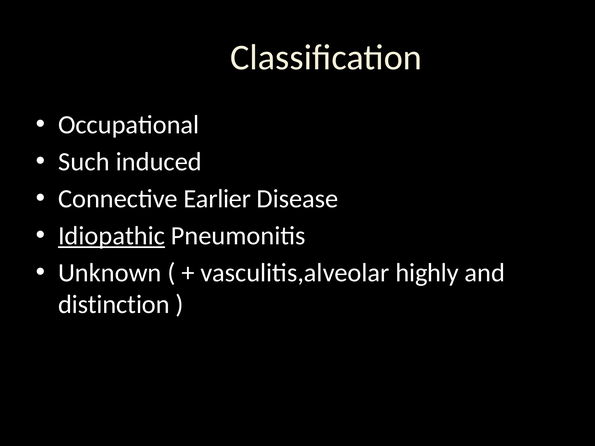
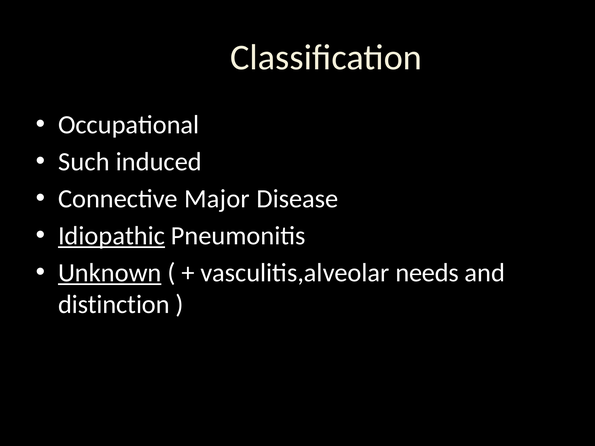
Earlier: Earlier -> Major
Unknown underline: none -> present
highly: highly -> needs
